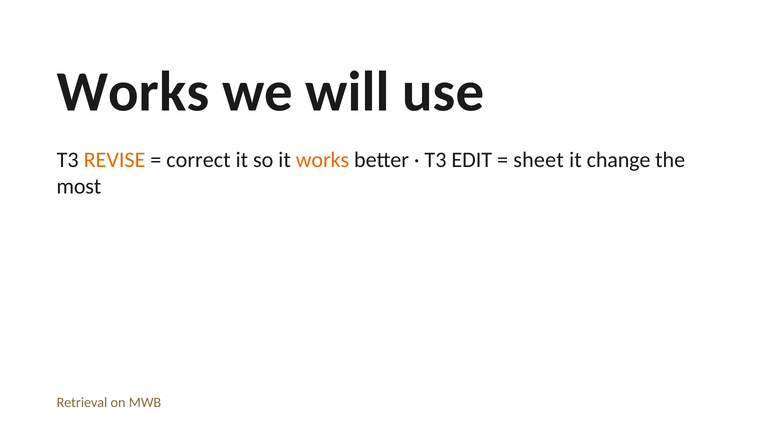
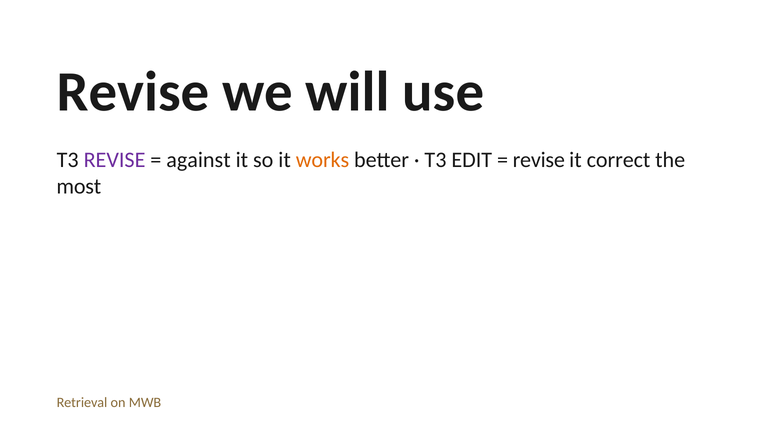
Works at (133, 92): Works -> Revise
REVISE at (115, 160) colour: orange -> purple
correct: correct -> against
sheet at (539, 160): sheet -> revise
change: change -> correct
